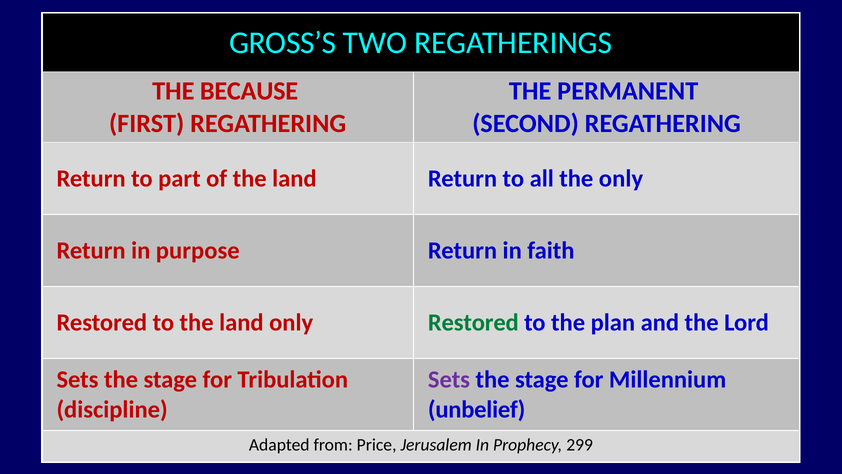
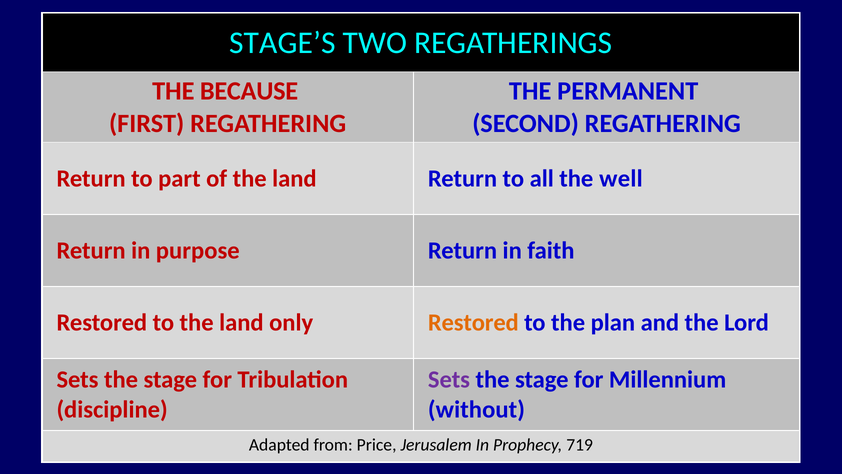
GROSS’S: GROSS’S -> STAGE’S
the only: only -> well
Restored at (473, 323) colour: green -> orange
unbelief: unbelief -> without
299: 299 -> 719
